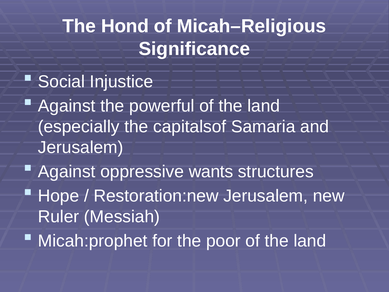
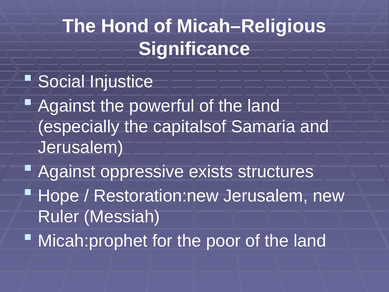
wants: wants -> exists
